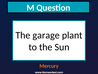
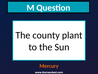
garage: garage -> county
